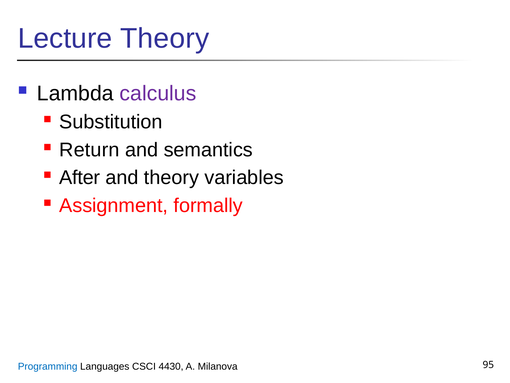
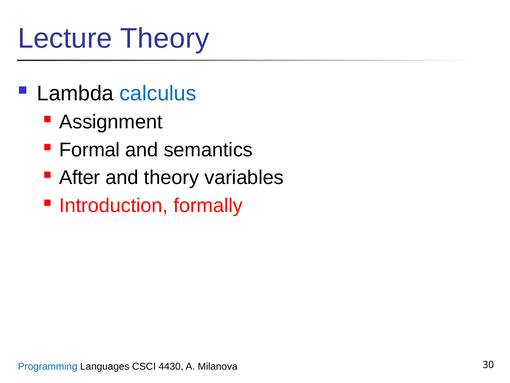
calculus colour: purple -> blue
Substitution: Substitution -> Assignment
Return: Return -> Formal
Assignment: Assignment -> Introduction
95: 95 -> 30
